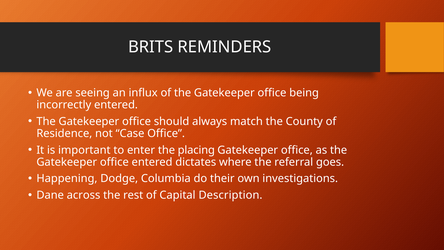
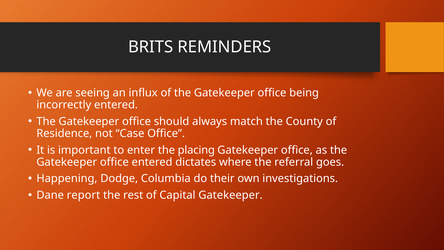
across: across -> report
Capital Description: Description -> Gatekeeper
